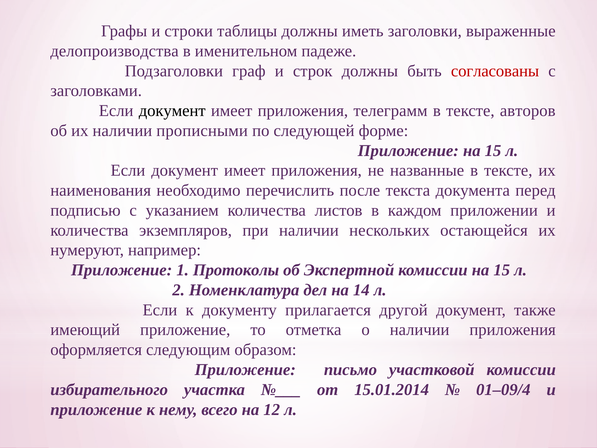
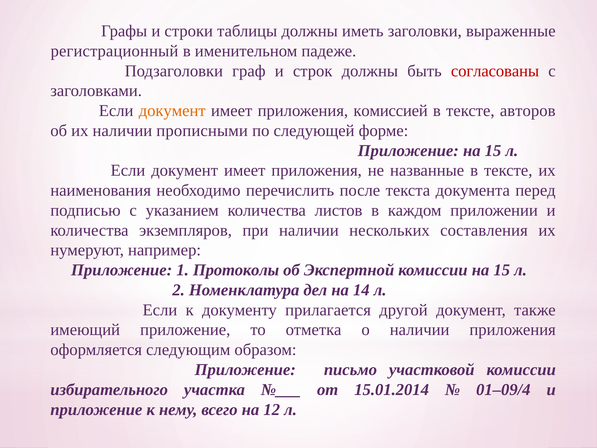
делопроизводства: делопроизводства -> регистрационный
документ at (172, 111) colour: black -> orange
телеграмм: телеграмм -> комиссией
остающейся: остающейся -> составления
